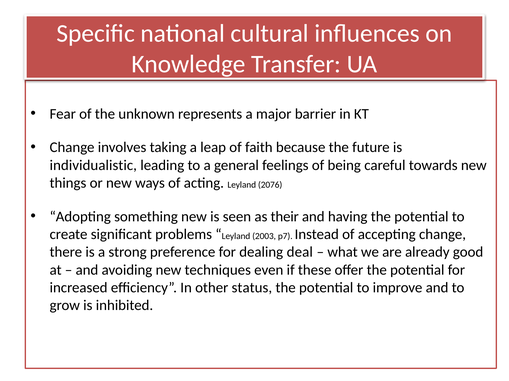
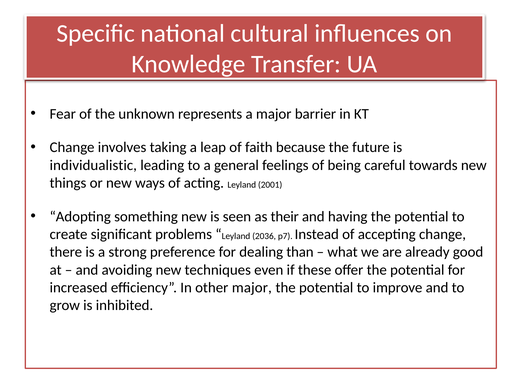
2076: 2076 -> 2001
2003: 2003 -> 2036
deal: deal -> than
other status: status -> major
